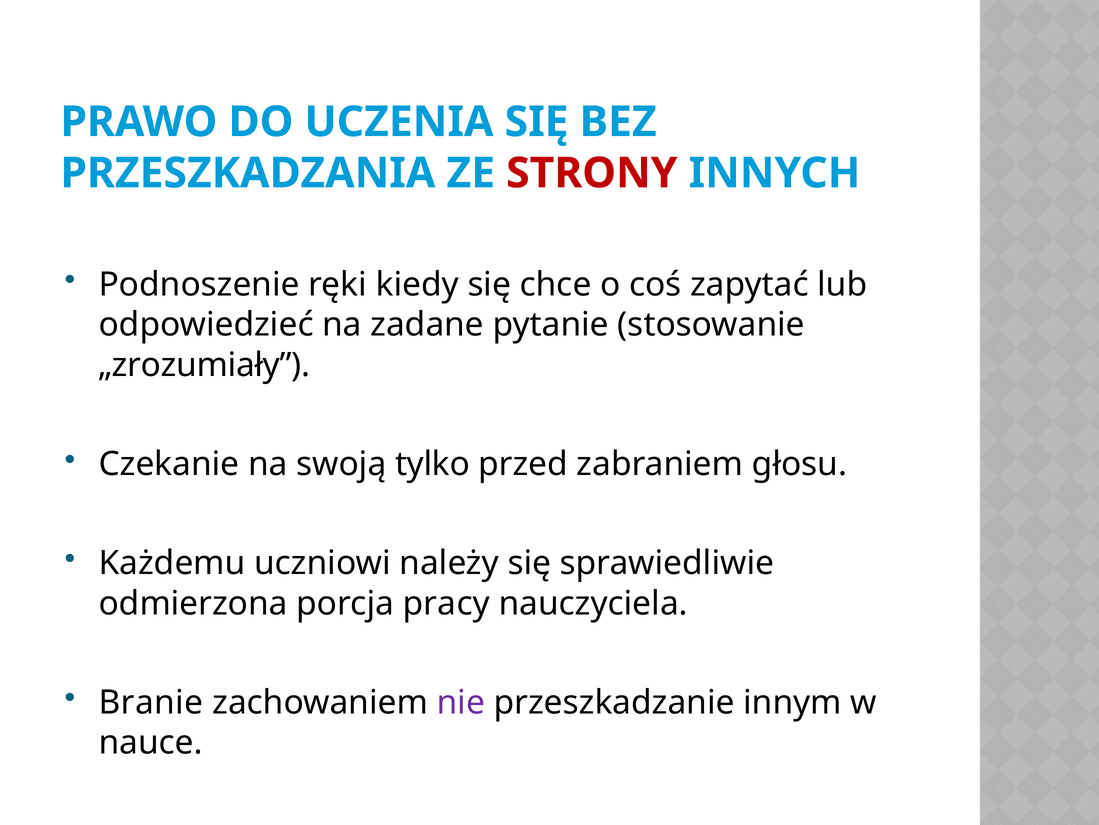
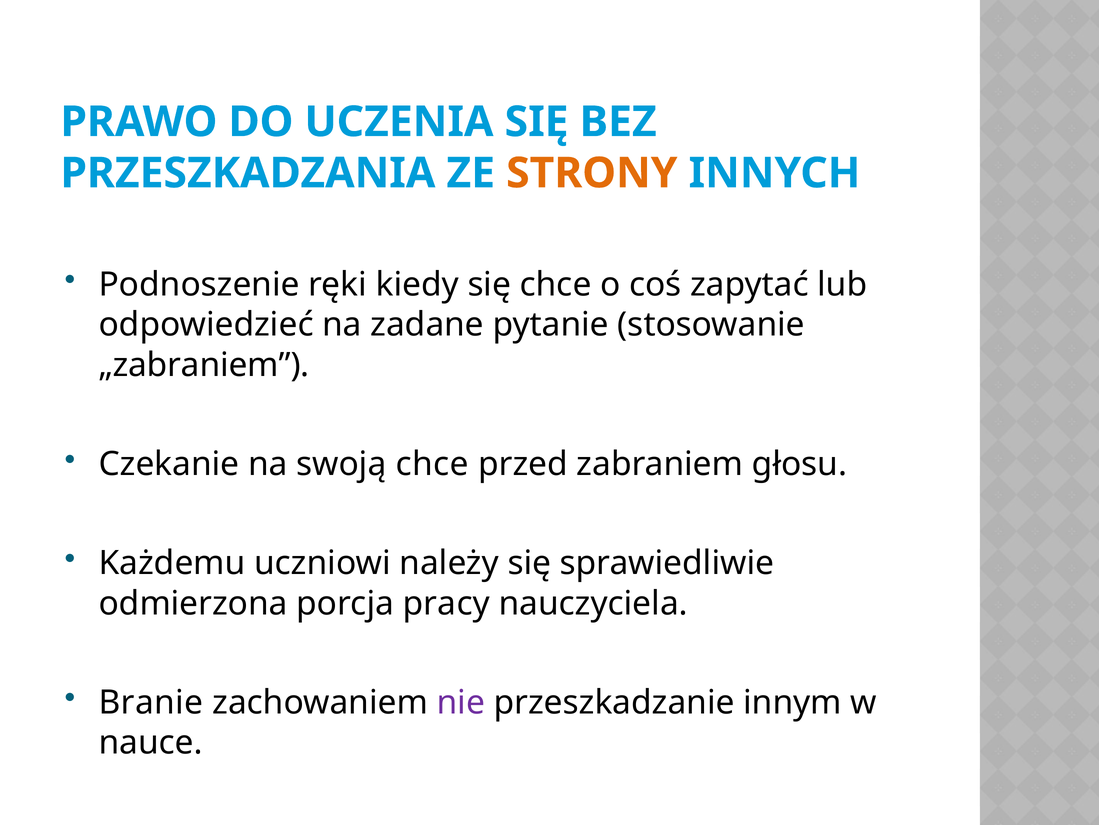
STRONY colour: red -> orange
„zrozumiały: „zrozumiały -> „zabraniem
swoją tylko: tylko -> chce
